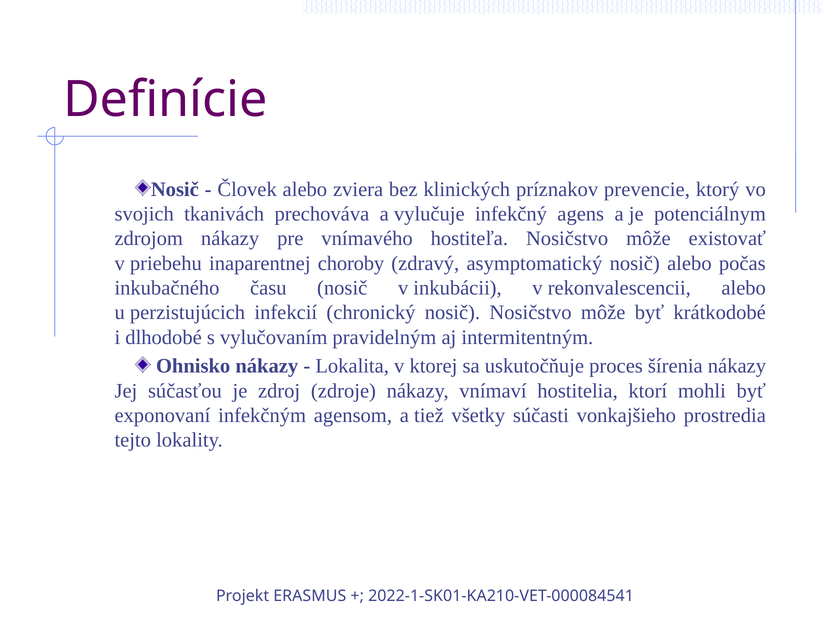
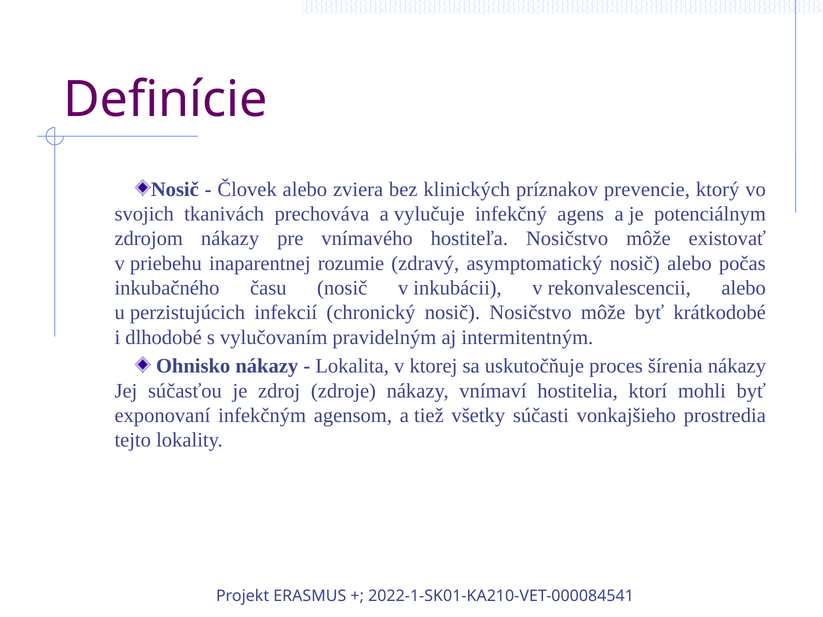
choroby: choroby -> rozumie
